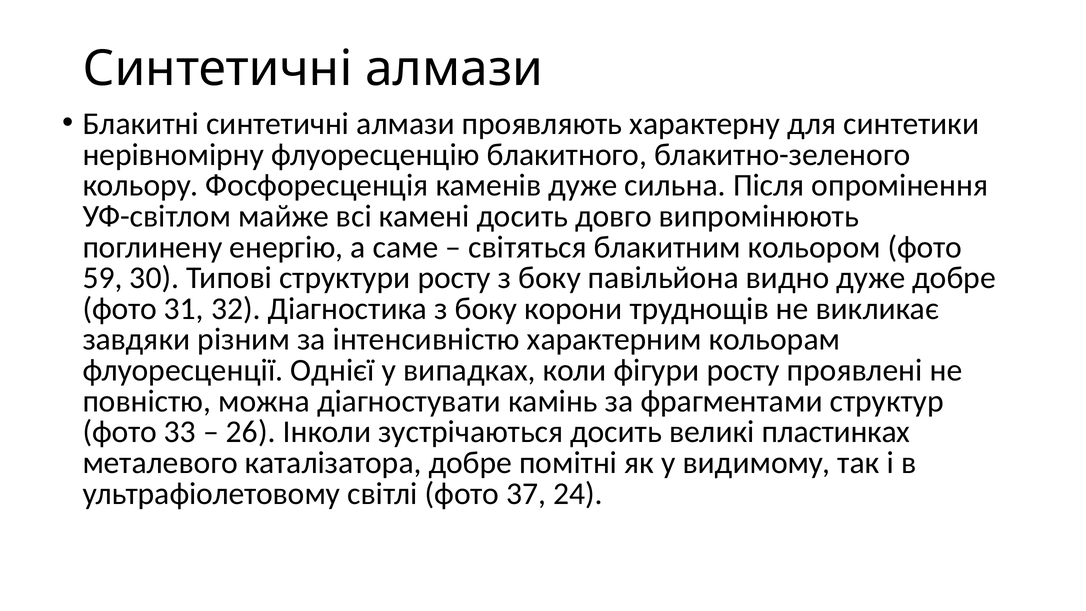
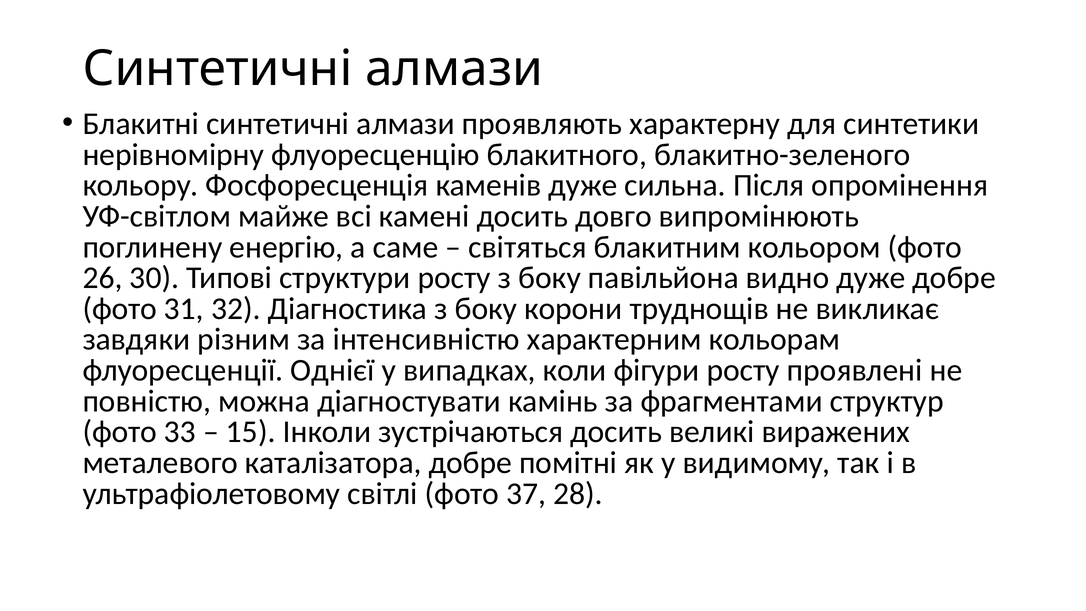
59: 59 -> 26
26: 26 -> 15
пластинках: пластинках -> виражених
24: 24 -> 28
